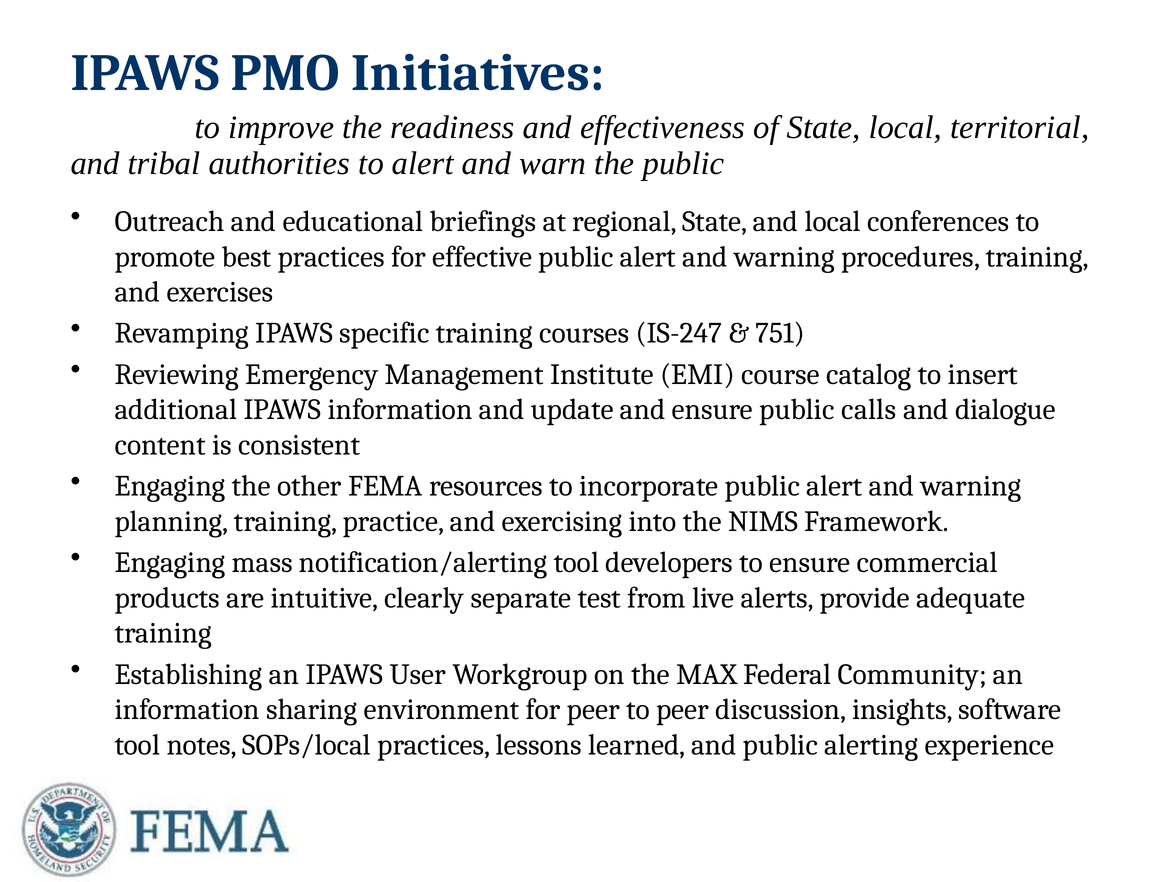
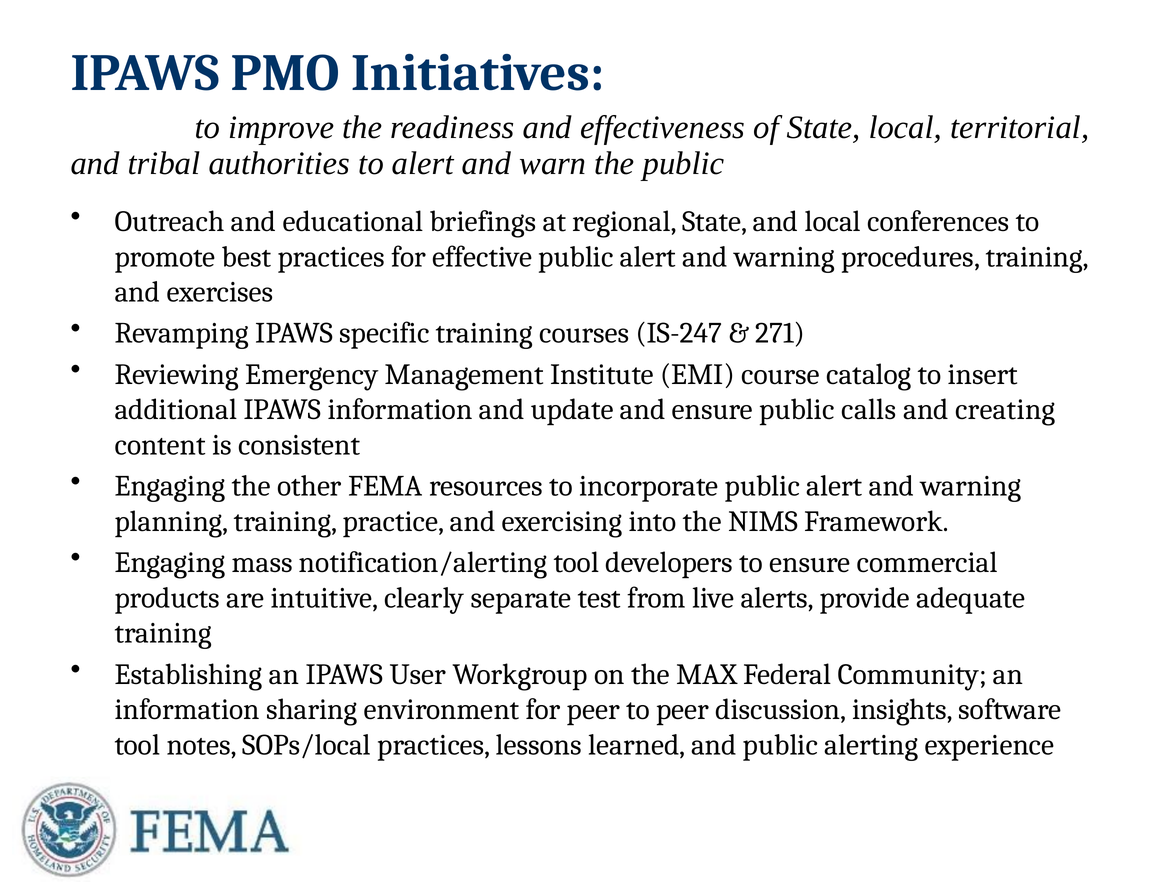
751: 751 -> 271
dialogue: dialogue -> creating
